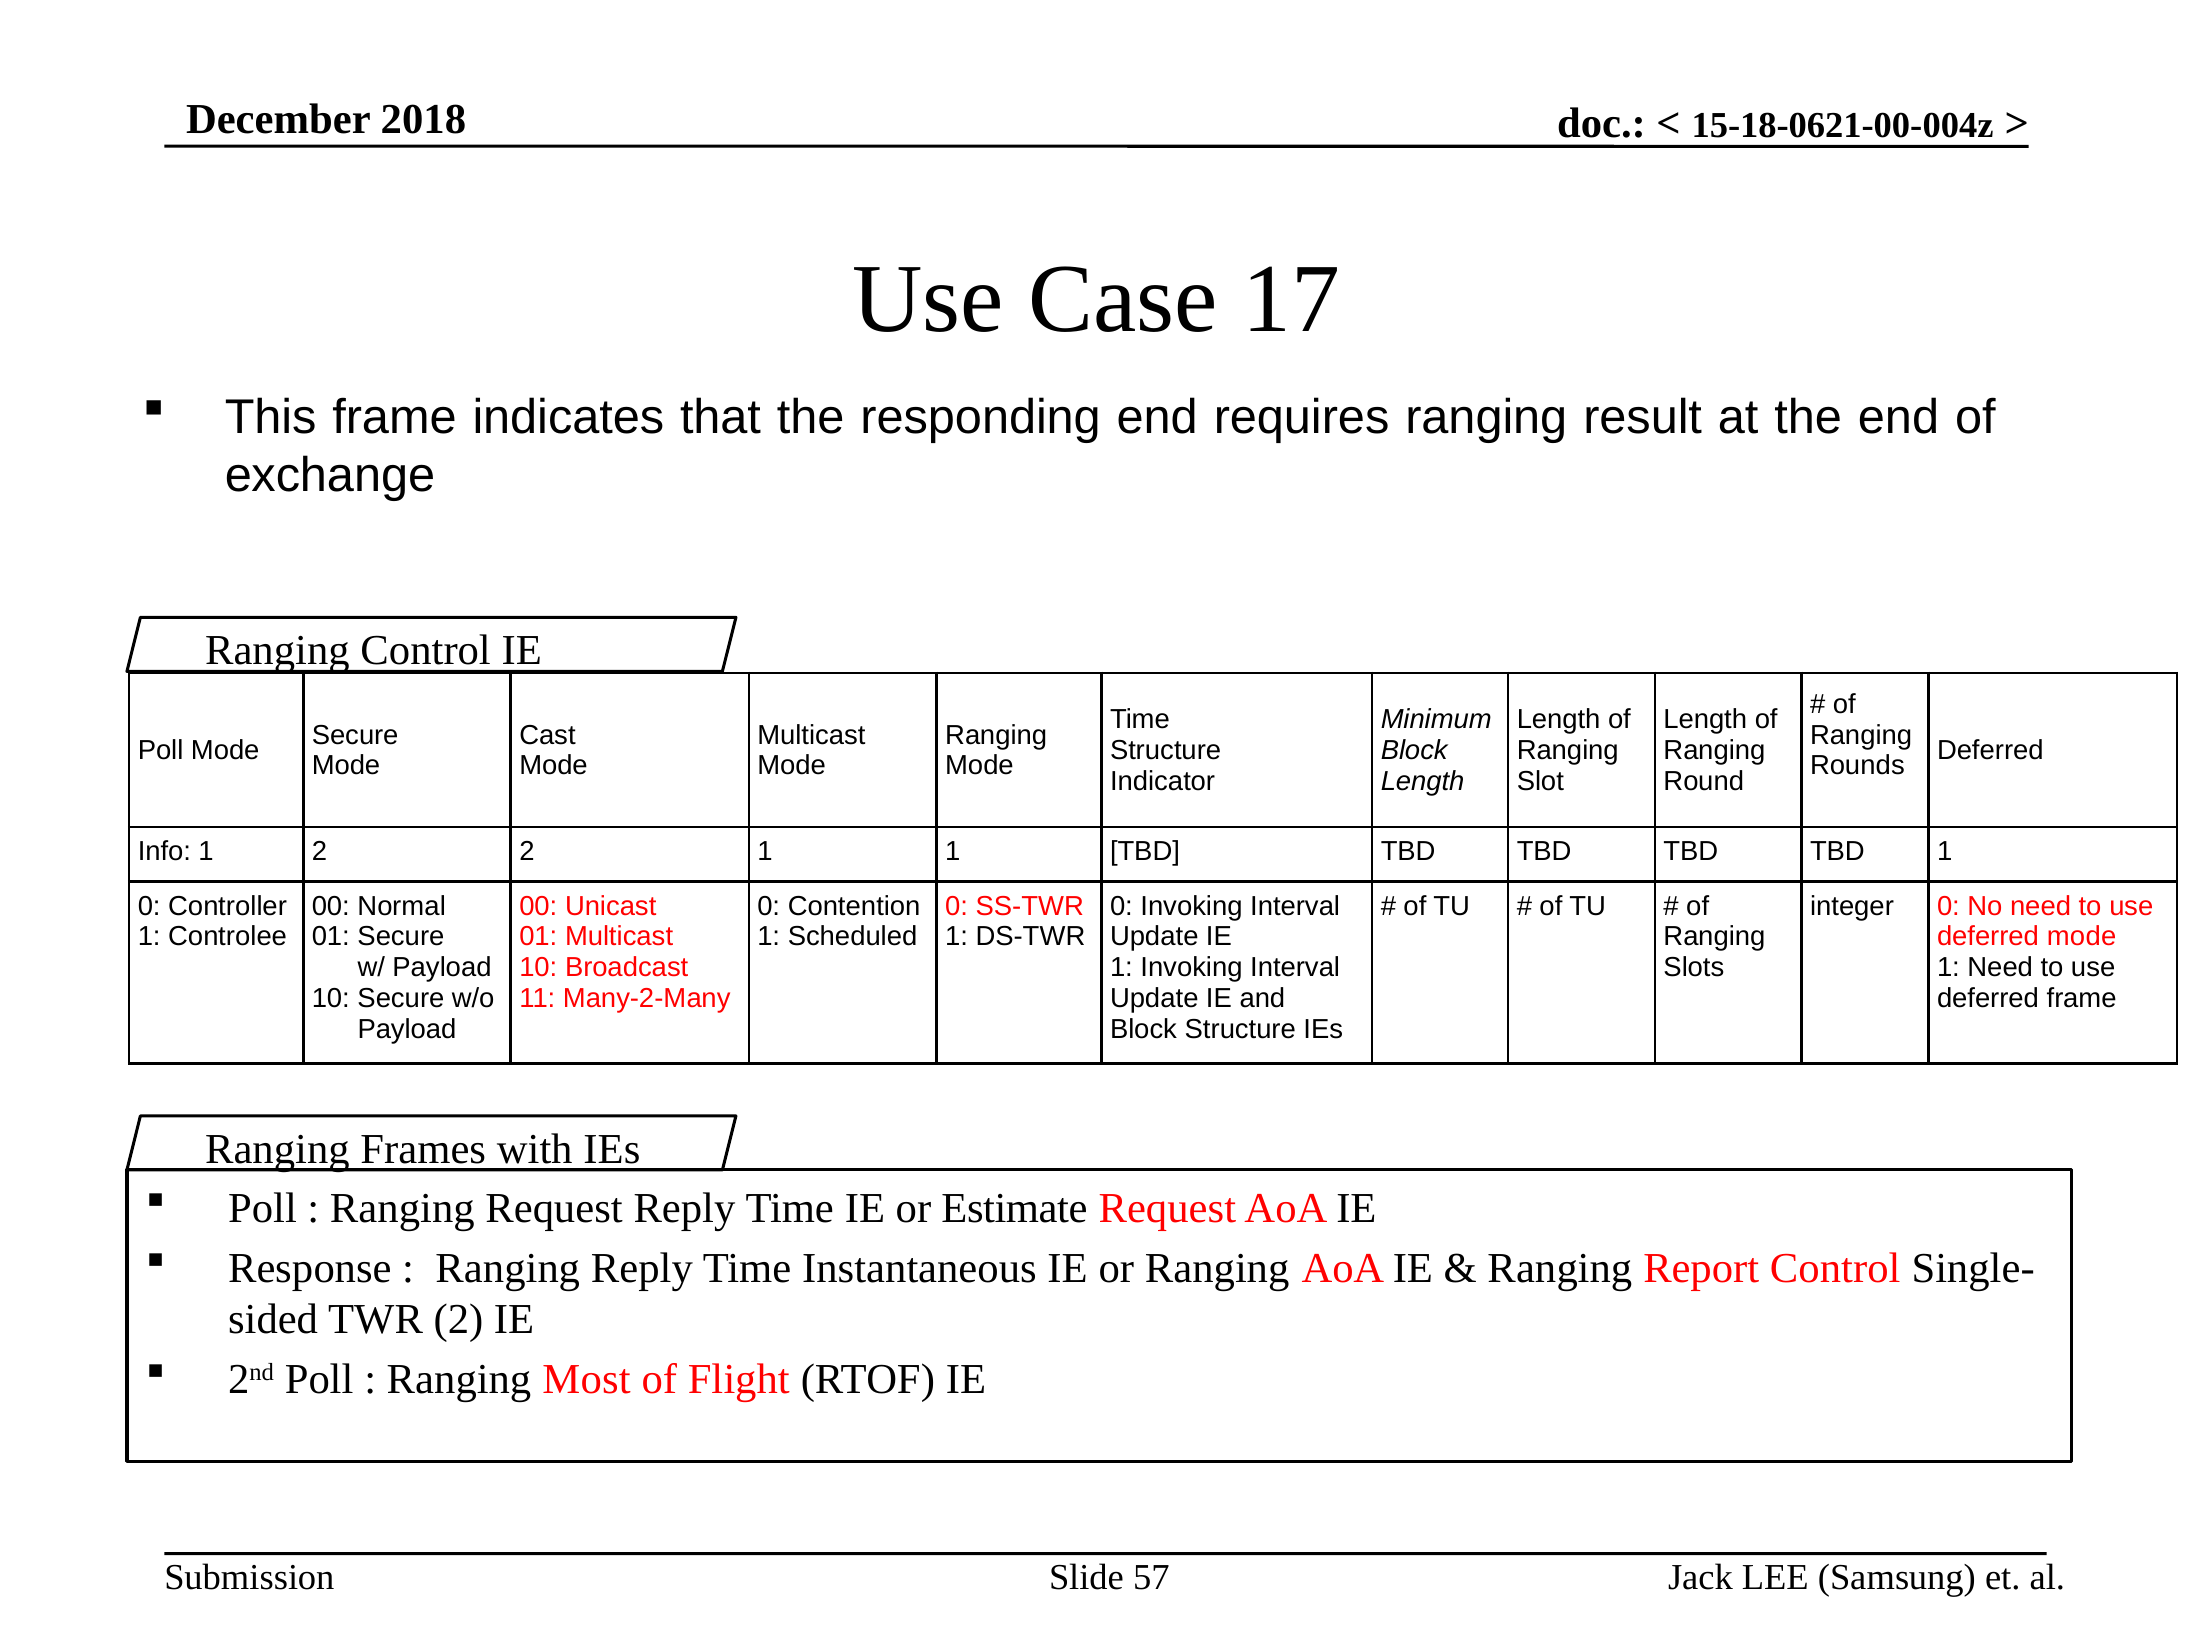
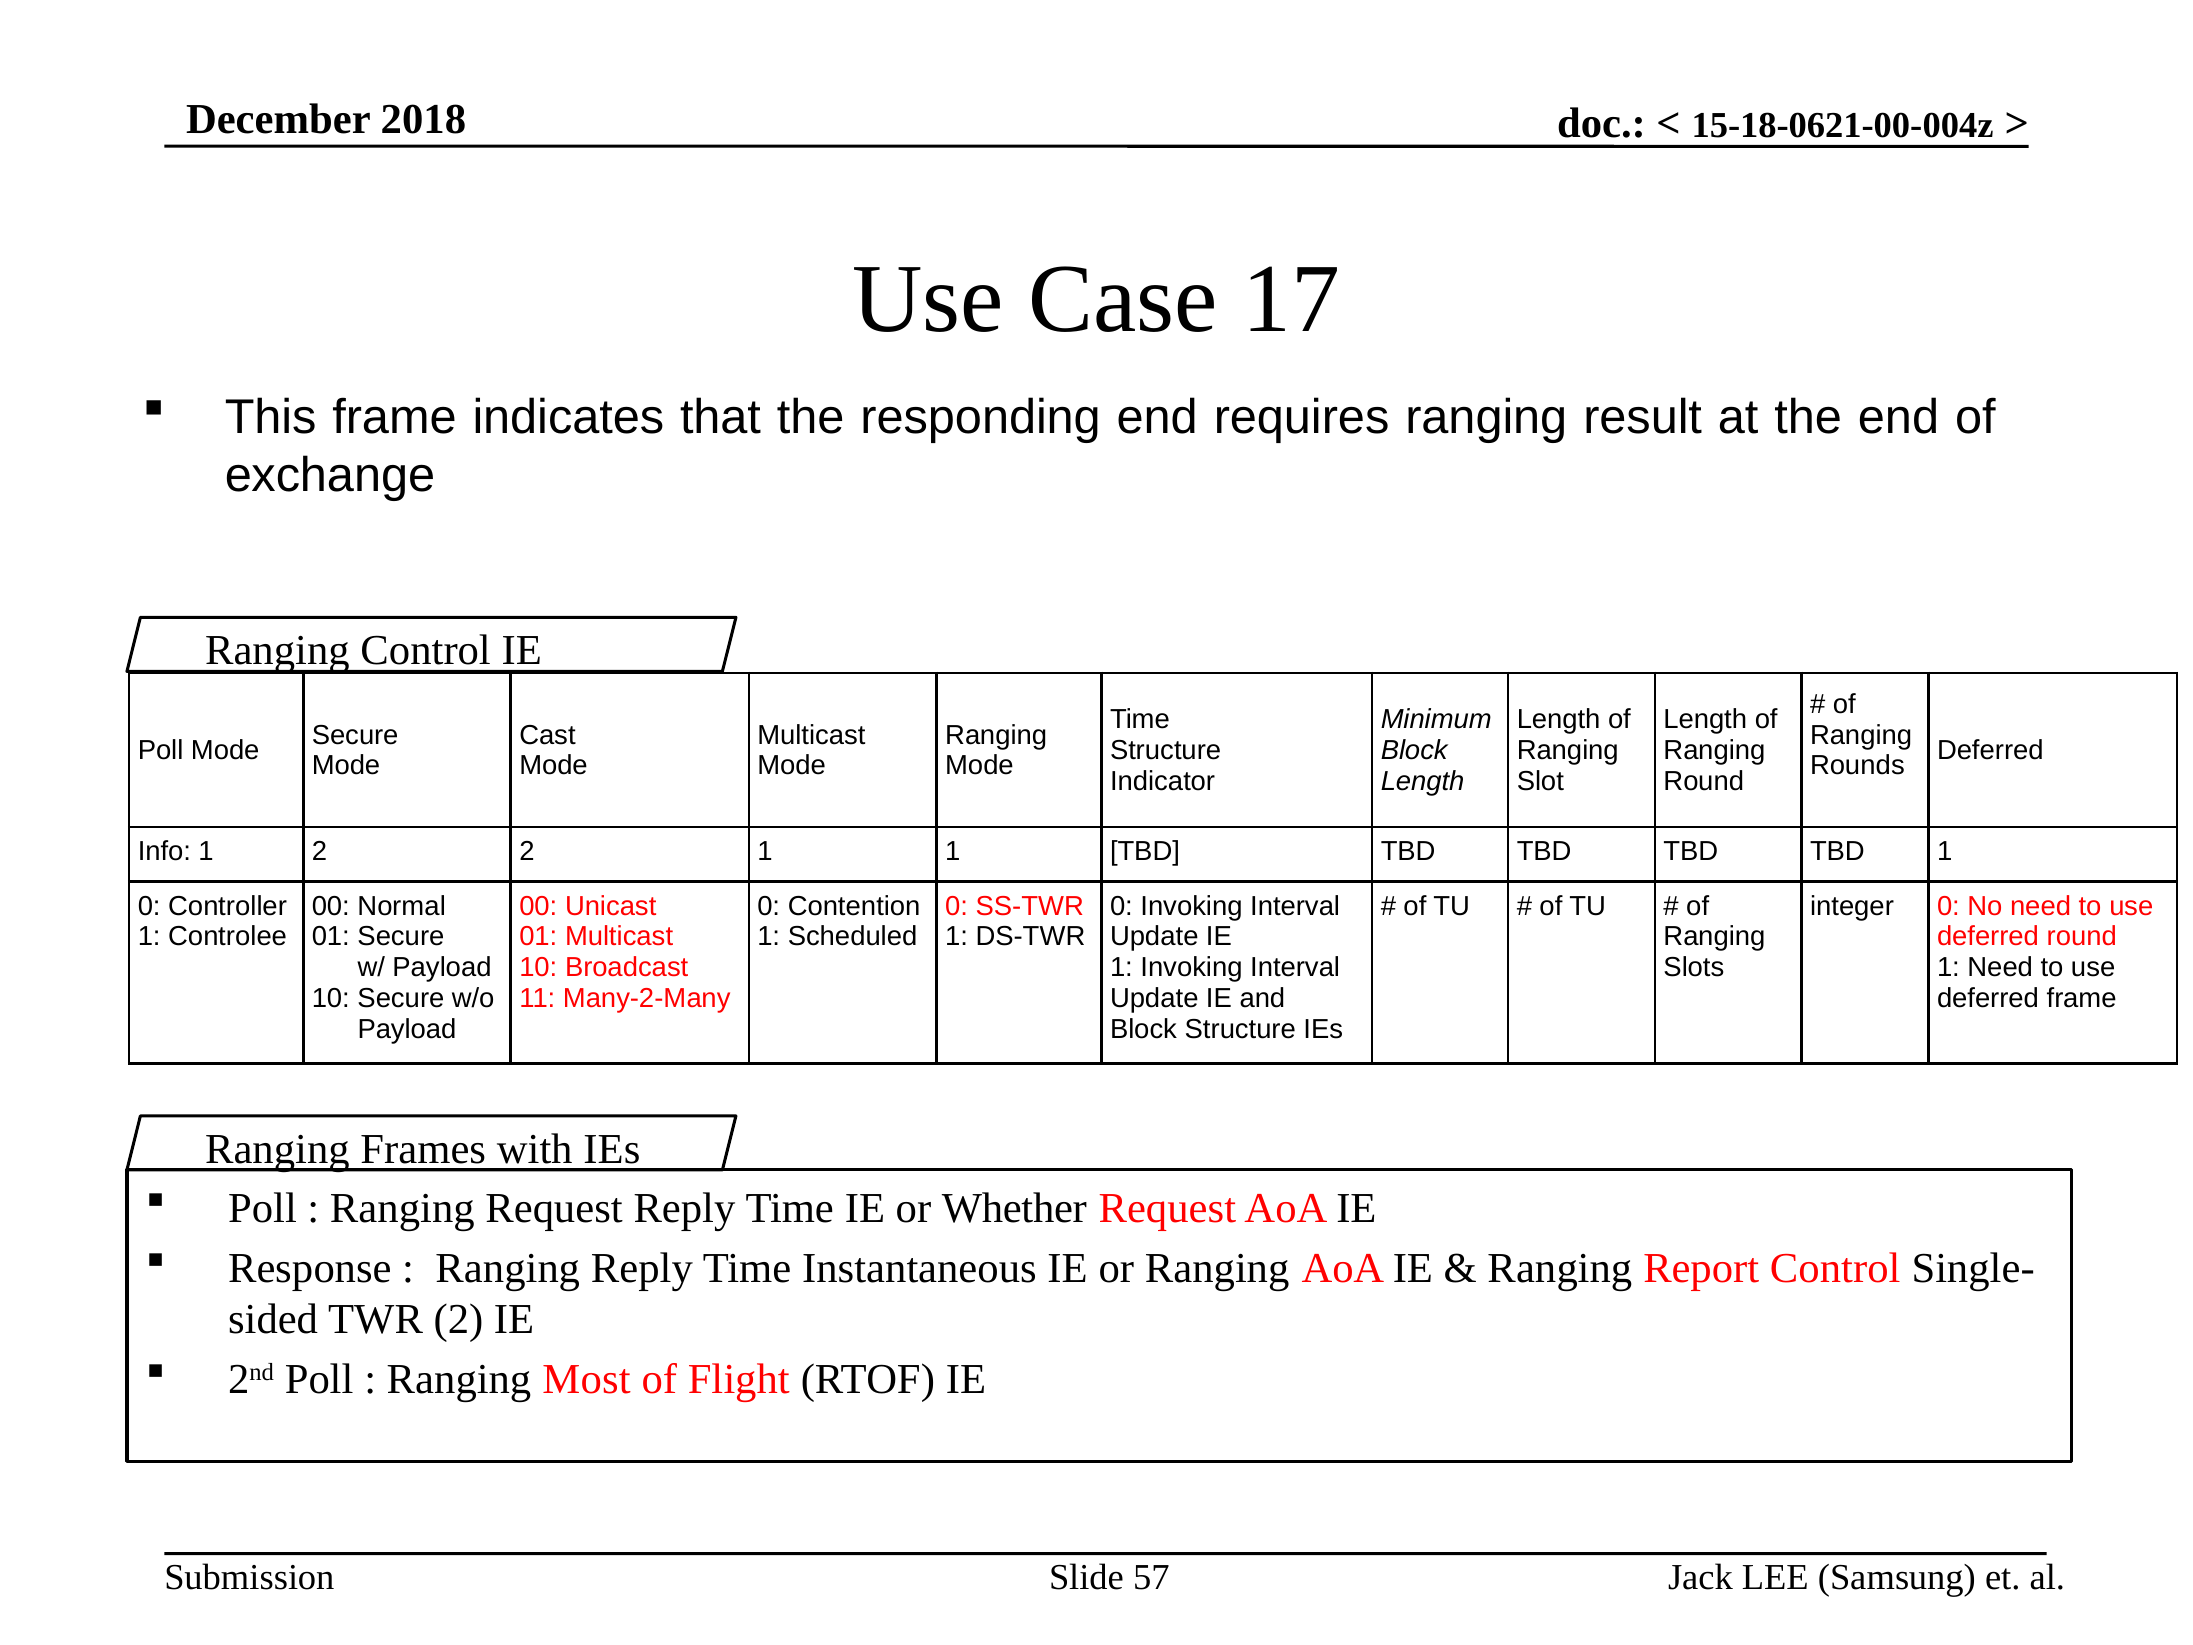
deferred mode: mode -> round
Estimate: Estimate -> Whether
